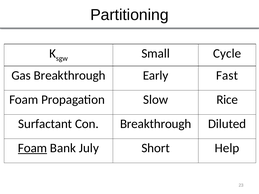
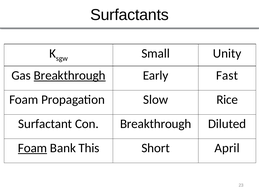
Partitioning: Partitioning -> Surfactants
Cycle: Cycle -> Unity
Breakthrough at (70, 75) underline: none -> present
July: July -> This
Help: Help -> April
